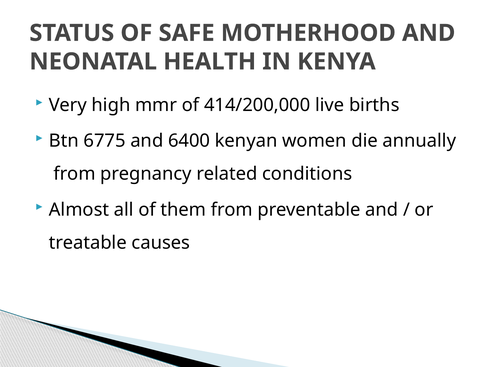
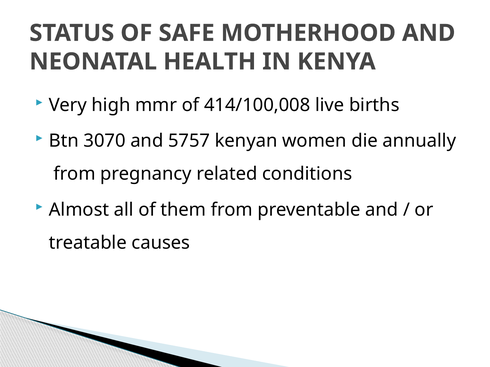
414/200,000: 414/200,000 -> 414/100,008
6775: 6775 -> 3070
6400: 6400 -> 5757
